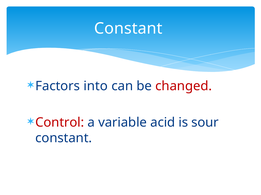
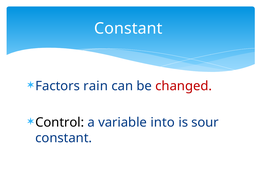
into: into -> rain
Control colour: red -> black
acid: acid -> into
